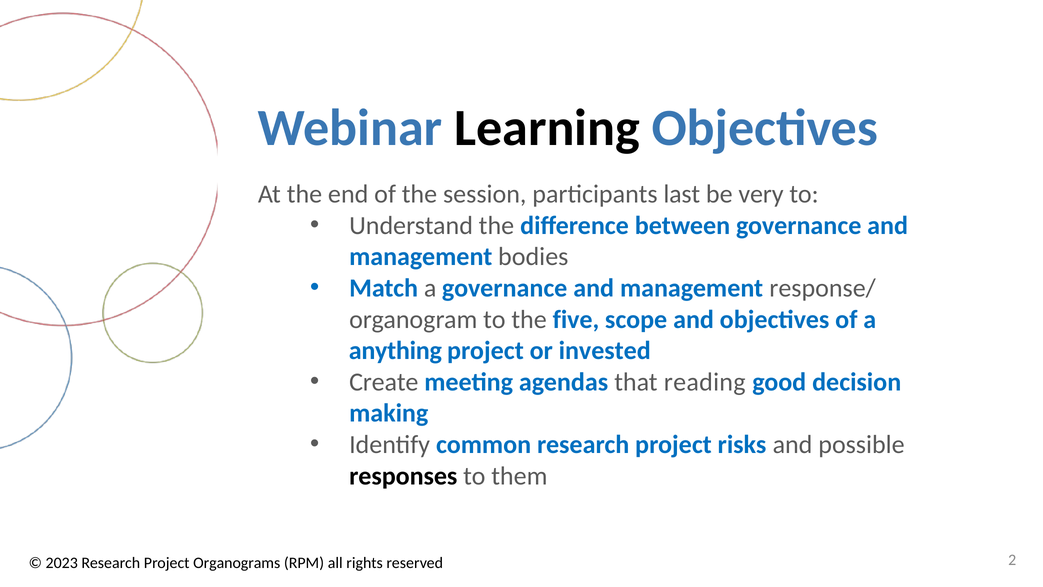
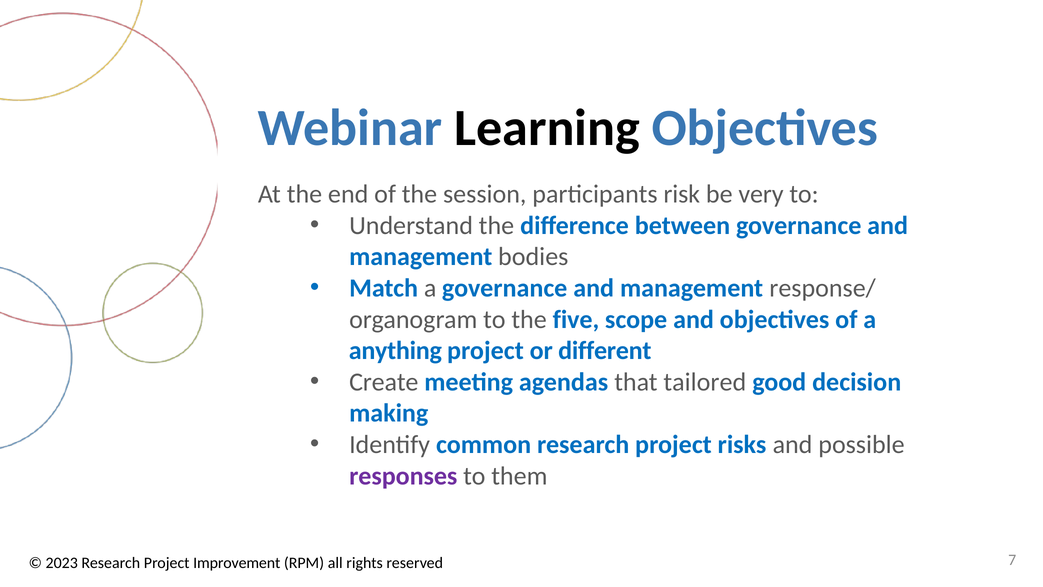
last: last -> risk
invested: invested -> different
reading: reading -> tailored
responses colour: black -> purple
Organograms: Organograms -> Improvement
2: 2 -> 7
